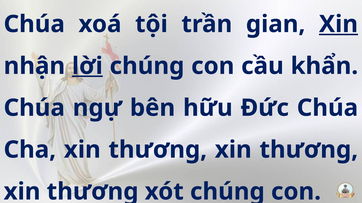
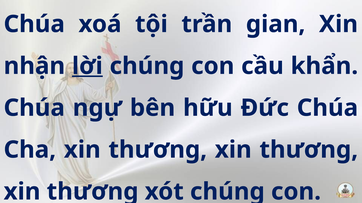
Xin at (338, 24) underline: present -> none
